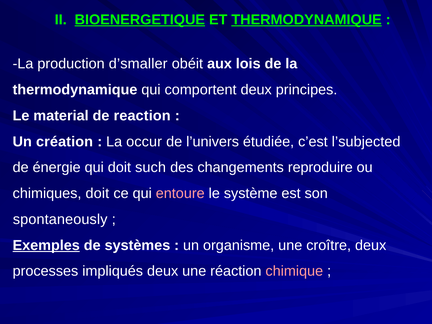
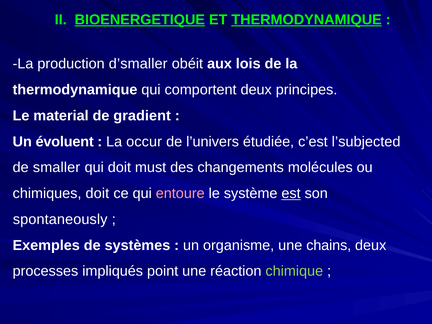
reaction: reaction -> gradient
création: création -> évoluent
énergie: énergie -> smaller
such: such -> must
reproduire: reproduire -> molécules
est underline: none -> present
Exemples underline: present -> none
croître: croître -> chains
impliqués deux: deux -> point
chimique colour: pink -> light green
